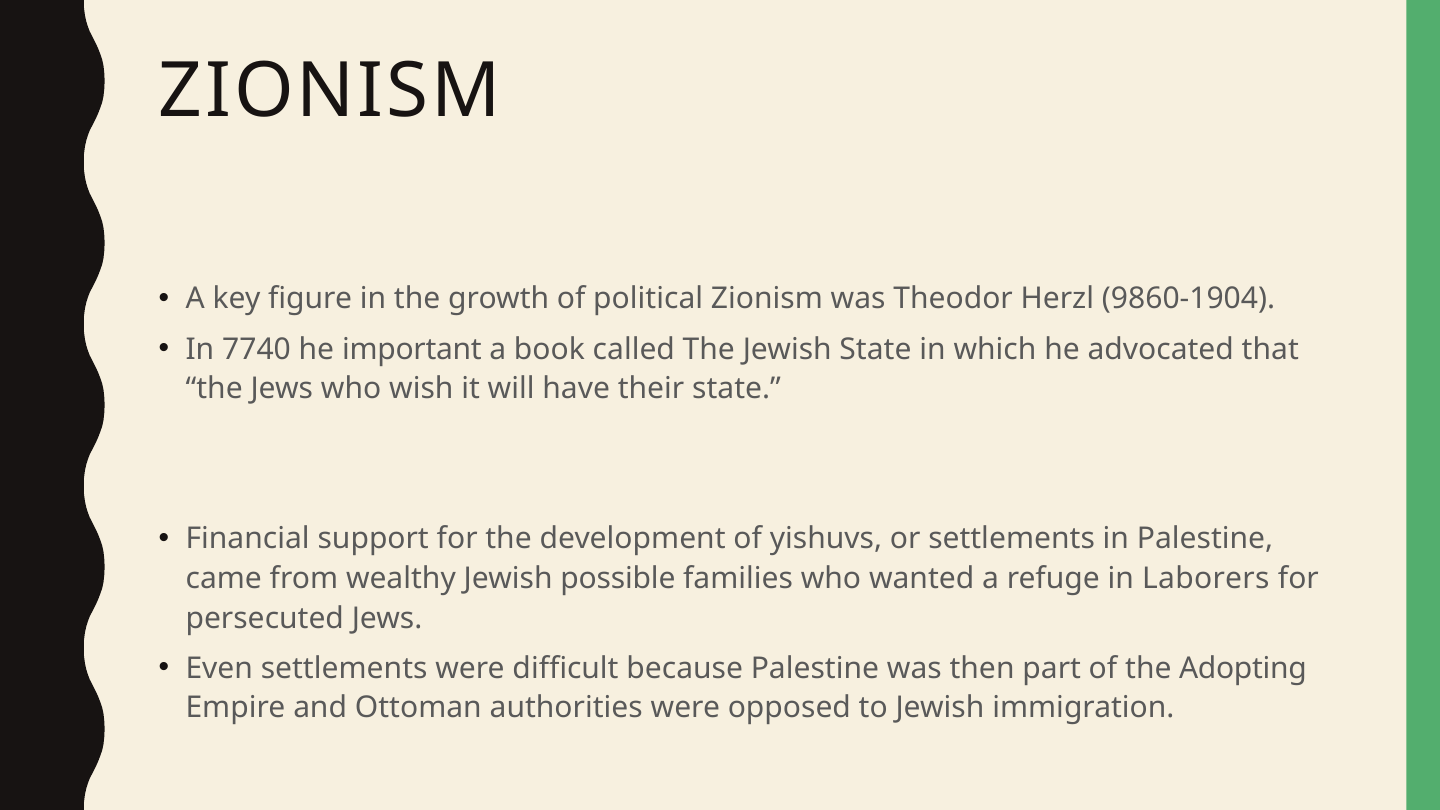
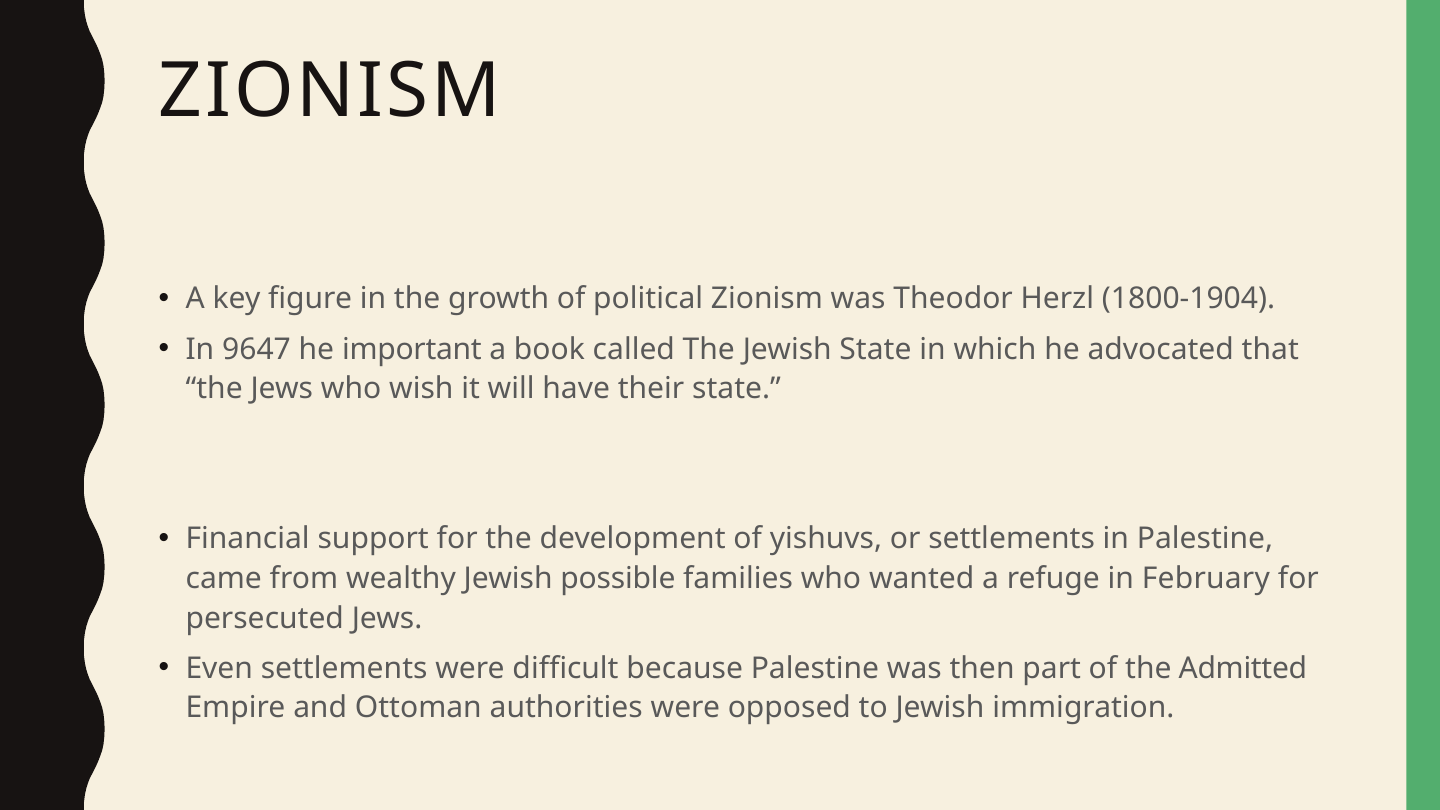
9860-1904: 9860-1904 -> 1800-1904
7740: 7740 -> 9647
Laborers: Laborers -> February
Adopting: Adopting -> Admitted
